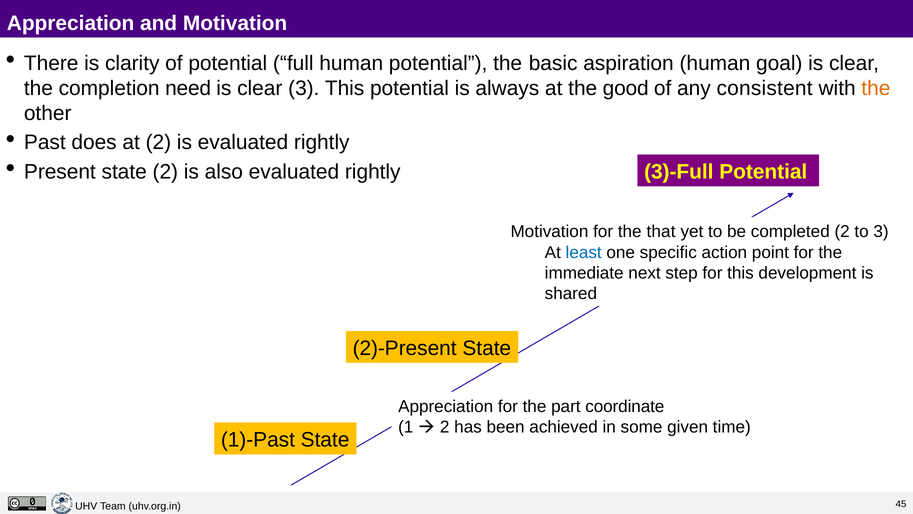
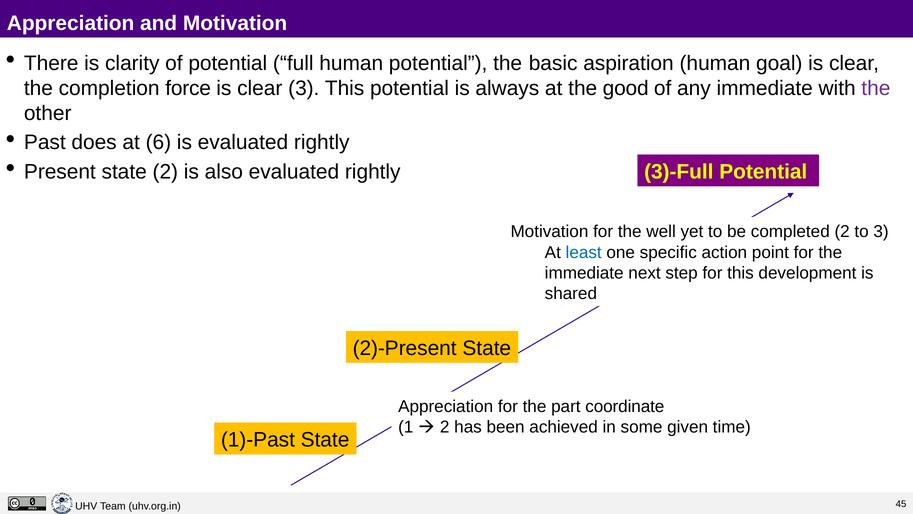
need: need -> force
any consistent: consistent -> immediate
the at (876, 88) colour: orange -> purple
at 2: 2 -> 6
that: that -> well
